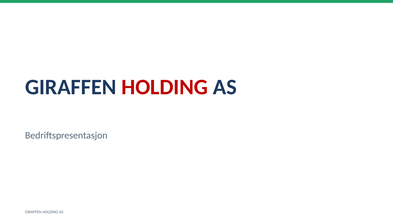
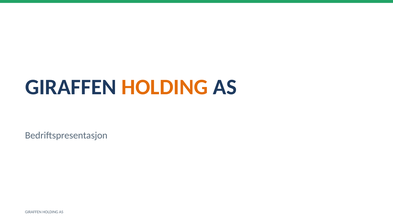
HOLDING at (165, 87) colour: red -> orange
